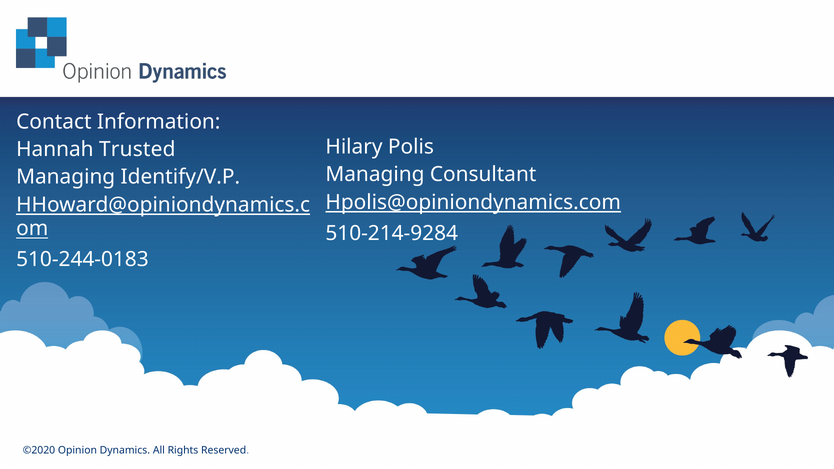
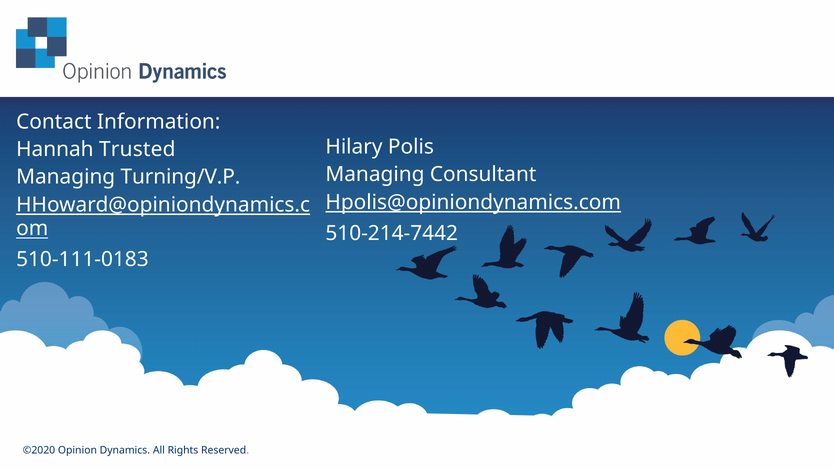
Identify/V.P: Identify/V.P -> Turning/V.P
510-214-9284: 510-214-9284 -> 510-214-7442
510-244-0183: 510-244-0183 -> 510-111-0183
